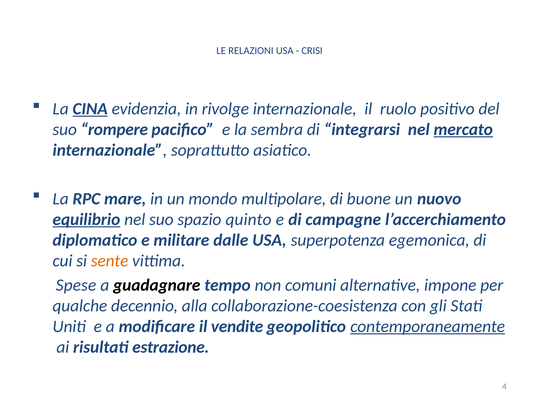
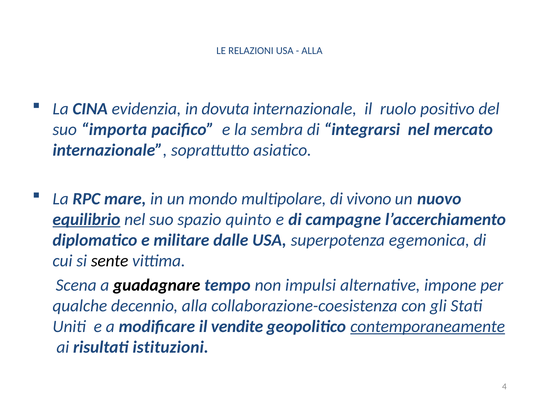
CRISI at (312, 51): CRISI -> ALLA
CINA underline: present -> none
rivolge: rivolge -> dovuta
rompere: rompere -> importa
mercato underline: present -> none
buone: buone -> vivono
sente colour: orange -> black
Spese: Spese -> Scena
comuni: comuni -> impulsi
estrazione: estrazione -> istituzioni
